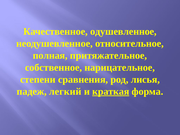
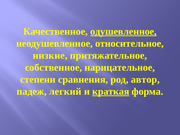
одушевленное underline: none -> present
полная: полная -> низкие
лисья: лисья -> автор
